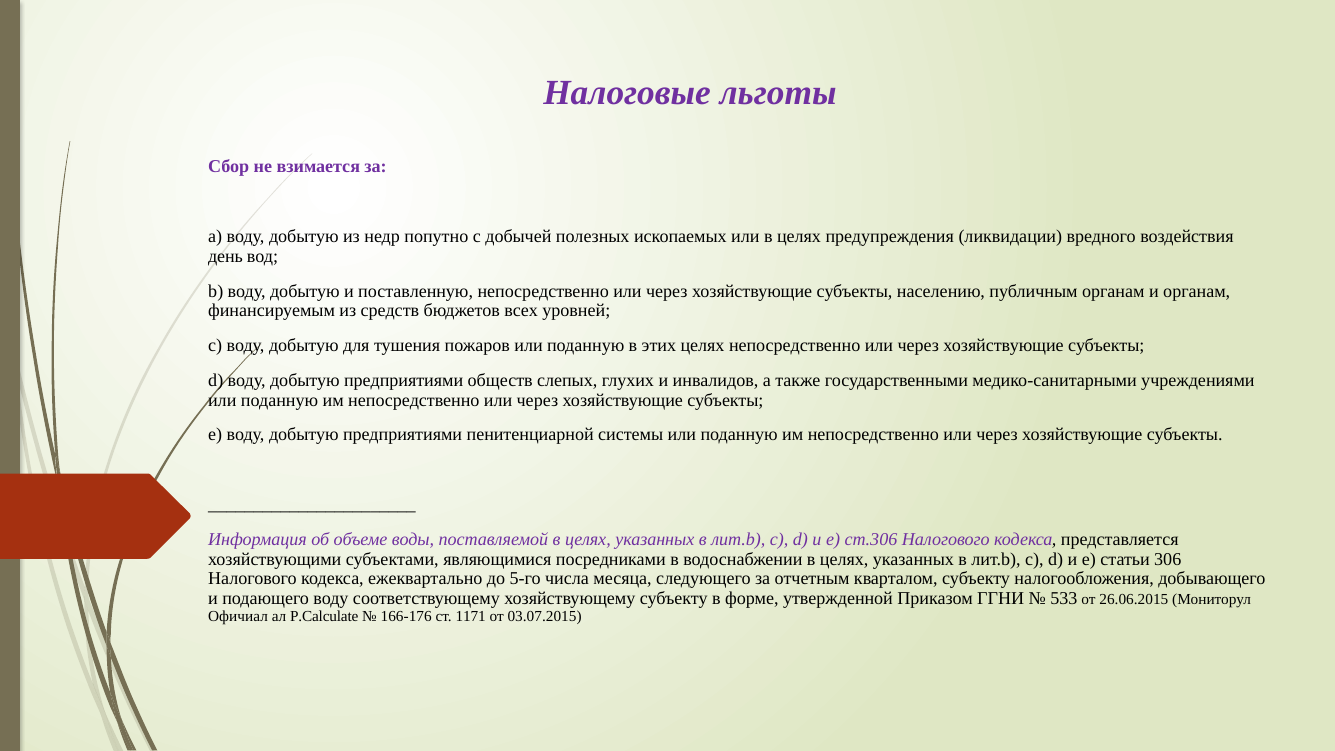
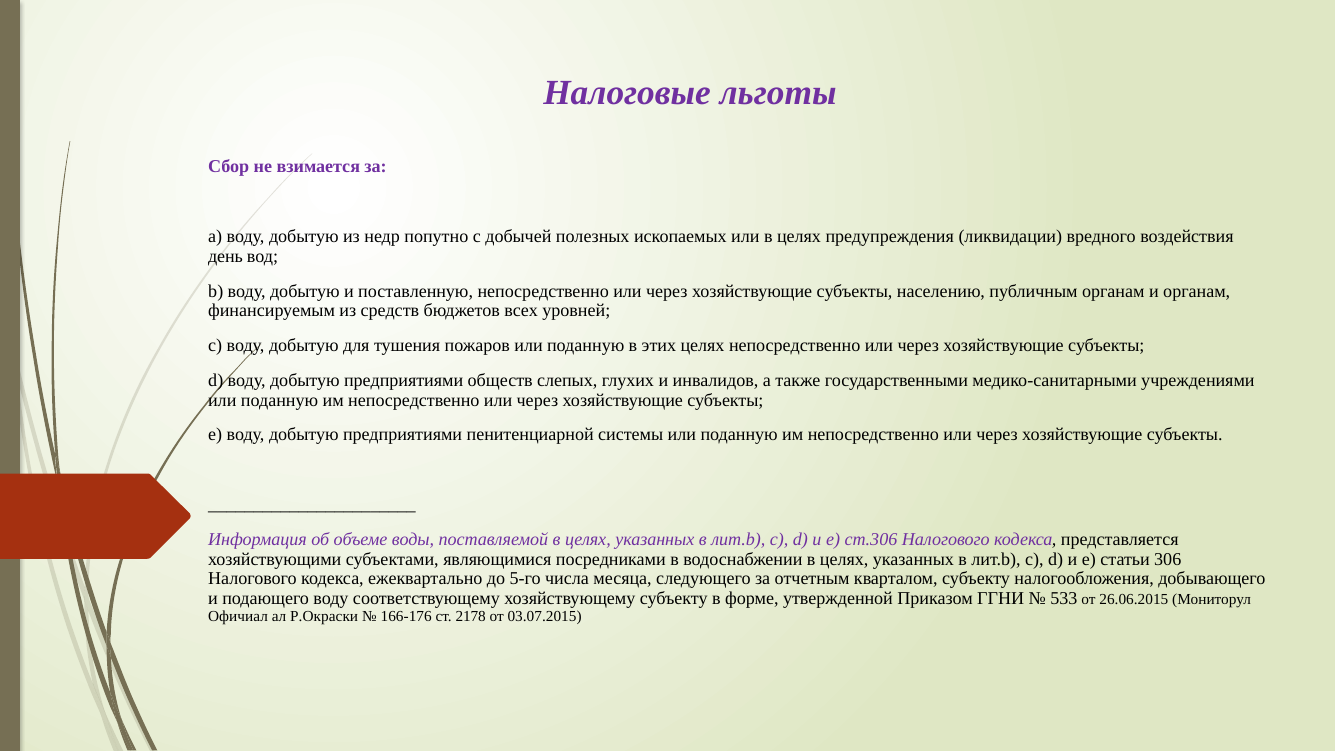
Р.Calculate: Р.Calculate -> Р.Окраски
1171: 1171 -> 2178
